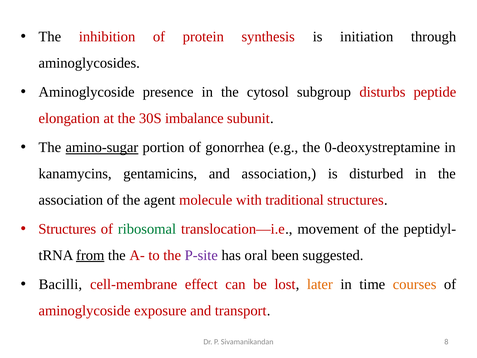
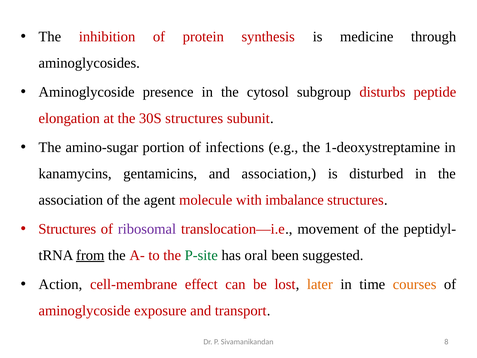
initiation: initiation -> medicine
30S imbalance: imbalance -> structures
amino-sugar underline: present -> none
gonorrhea: gonorrhea -> infections
0-deoxystreptamine: 0-deoxystreptamine -> 1-deoxystreptamine
traditional: traditional -> imbalance
ribosomal colour: green -> purple
P-site colour: purple -> green
Bacilli: Bacilli -> Action
